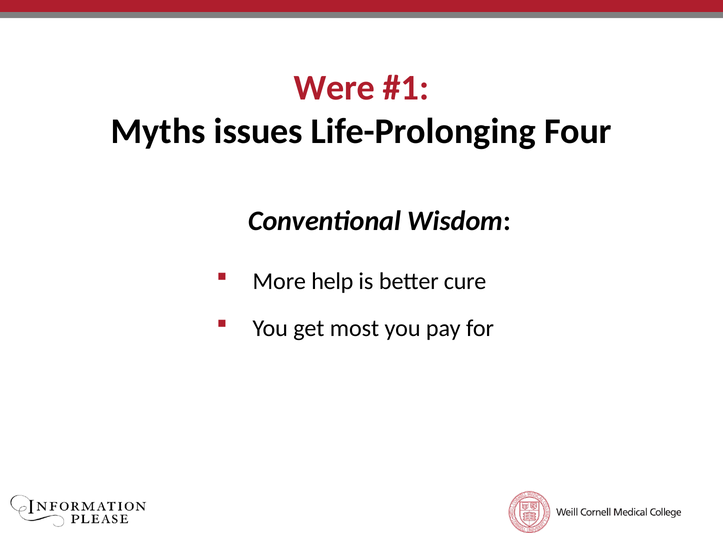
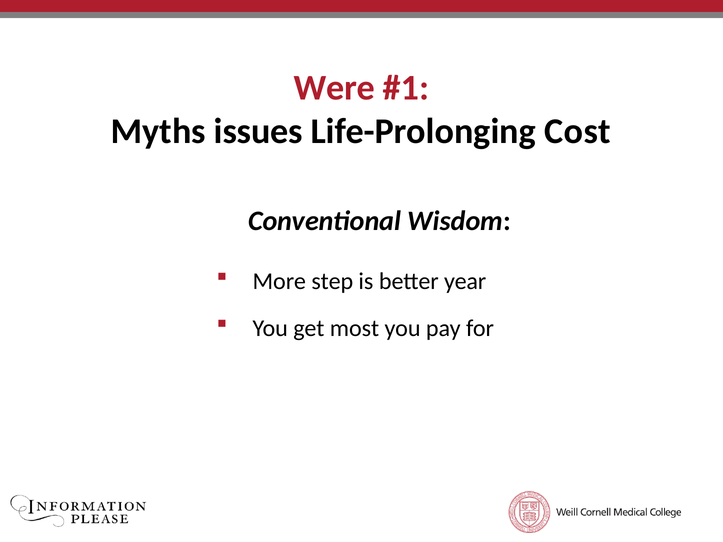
Four: Four -> Cost
help: help -> step
cure: cure -> year
